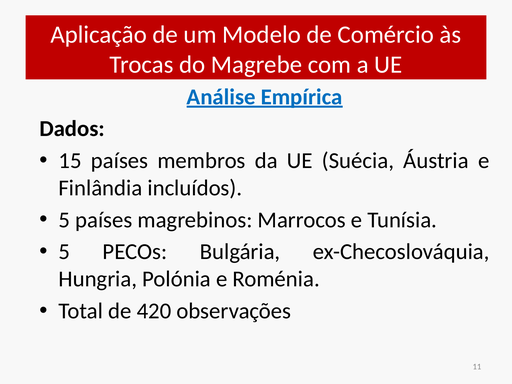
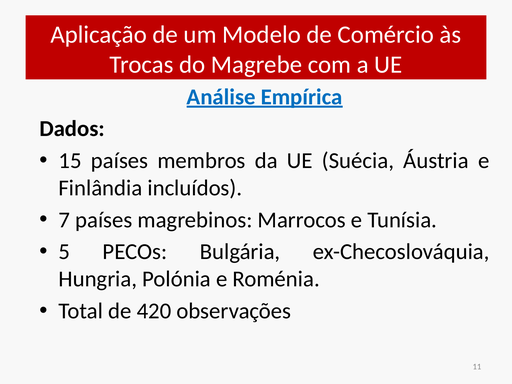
5 at (64, 220): 5 -> 7
